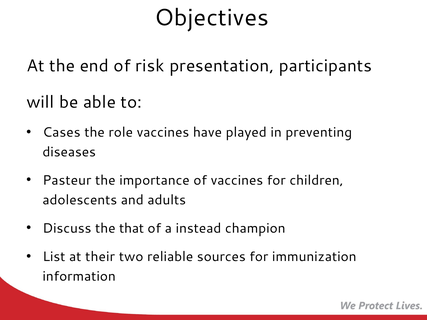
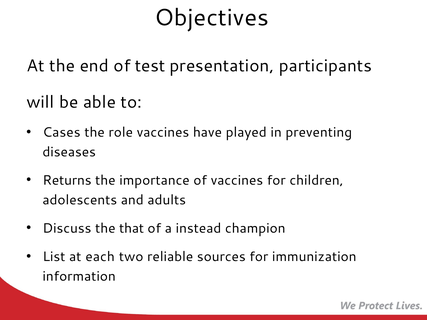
risk: risk -> test
Pasteur: Pasteur -> Returns
their: their -> each
